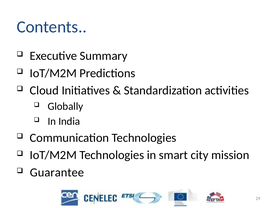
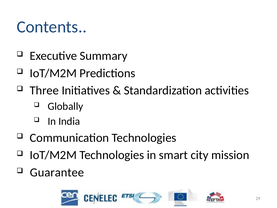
Cloud: Cloud -> Three
